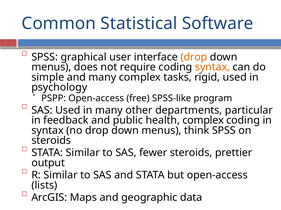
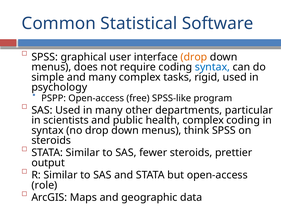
syntax at (212, 67) colour: orange -> blue
feedback: feedback -> scientists
lists: lists -> role
